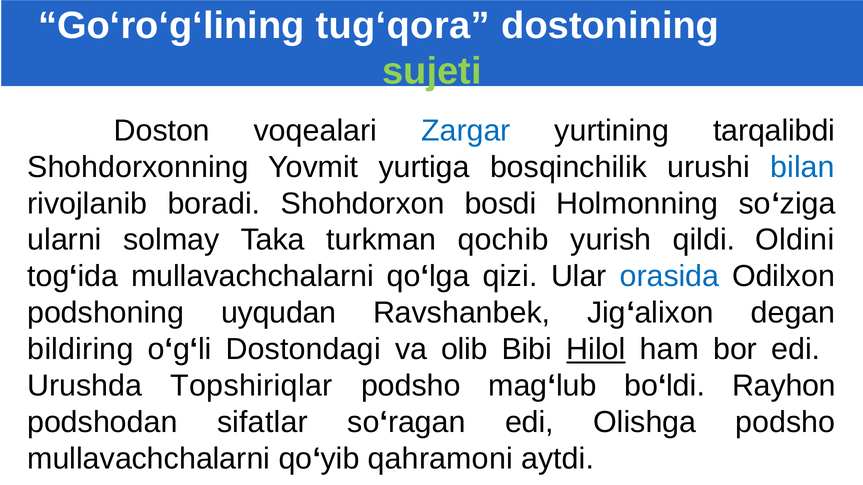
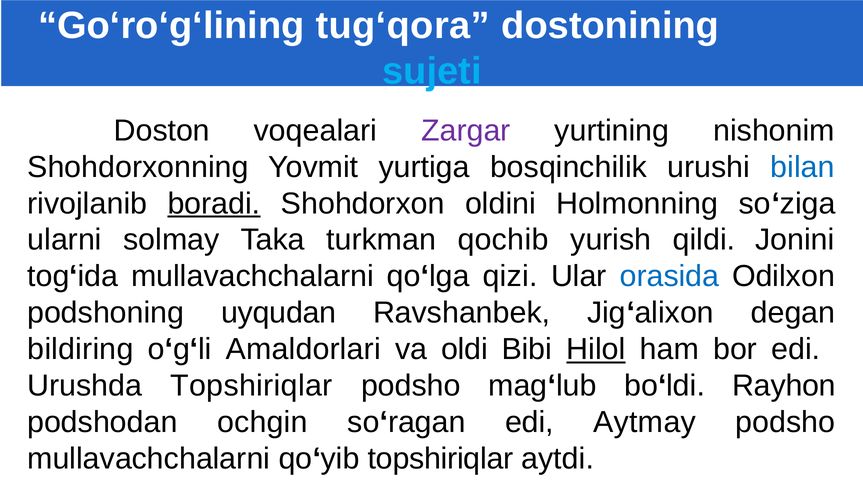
sujeti colour: light green -> light blue
Zargar colour: blue -> purple
tarqalibdi: tarqalibdi -> nishonim
boradi underline: none -> present
bosdi: bosdi -> oldini
Oldini: Oldini -> Jonini
Dostondagi: Dostondagi -> Amaldorlari
olib: olib -> oldi
sifatlar: sifatlar -> ochgin
Olishga: Olishga -> Aytmay
qo‘yib qahramoni: qahramoni -> topshiriqlar
